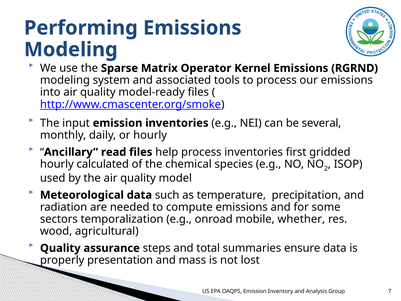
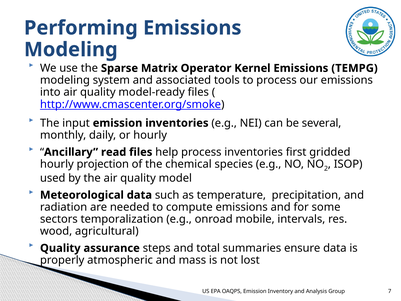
RGRND: RGRND -> TEMPG
calculated: calculated -> projection
whether: whether -> intervals
presentation: presentation -> atmospheric
